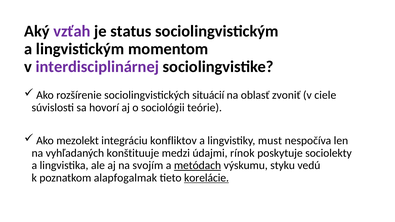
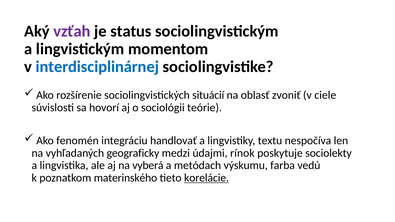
interdisciplinárnej colour: purple -> blue
mezolekt: mezolekt -> fenomén
konfliktov: konfliktov -> handlovať
must: must -> textu
konštituuje: konštituuje -> geograficky
svojím: svojím -> vyberá
metódach underline: present -> none
styku: styku -> farba
alapfogalmak: alapfogalmak -> materinského
